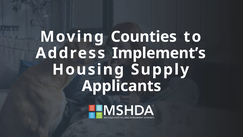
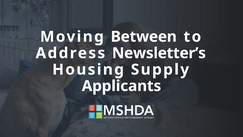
Counties: Counties -> Between
Implement’s: Implement’s -> Newsletter’s
